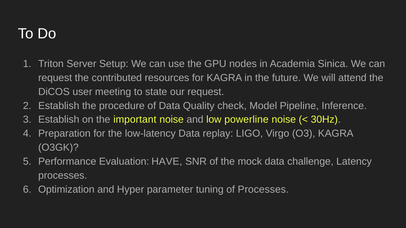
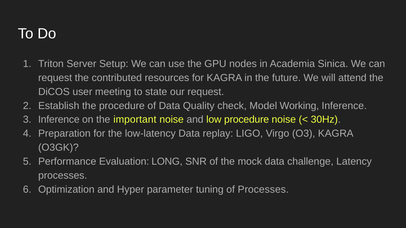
Pipeline: Pipeline -> Working
Establish at (59, 120): Establish -> Inference
low powerline: powerline -> procedure
HAVE: HAVE -> LONG
